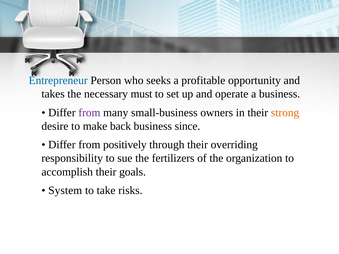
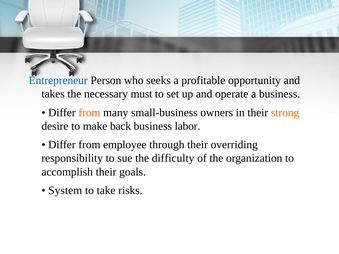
from at (89, 113) colour: purple -> orange
since: since -> labor
positively: positively -> employee
fertilizers: fertilizers -> difficulty
